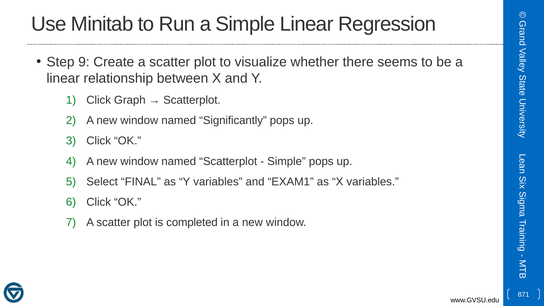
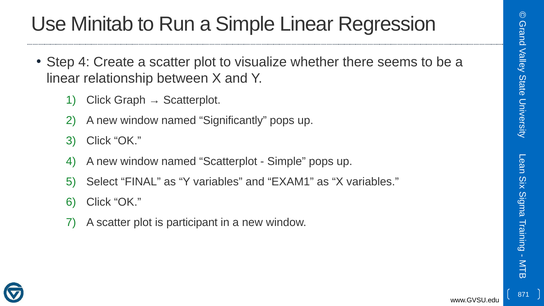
Step 9: 9 -> 4
completed: completed -> participant
